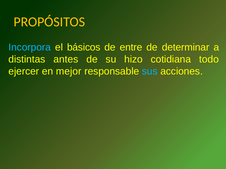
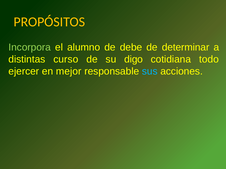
Incorpora colour: light blue -> light green
básicos: básicos -> alumno
entre: entre -> debe
antes: antes -> curso
hizo: hizo -> digo
